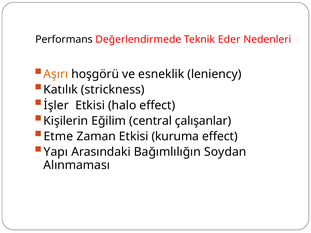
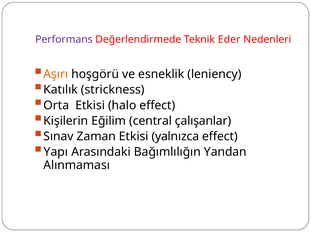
Performans colour: black -> purple
İşler: İşler -> Orta
Etme: Etme -> Sınav
kuruma: kuruma -> yalnızca
Soydan: Soydan -> Yandan
